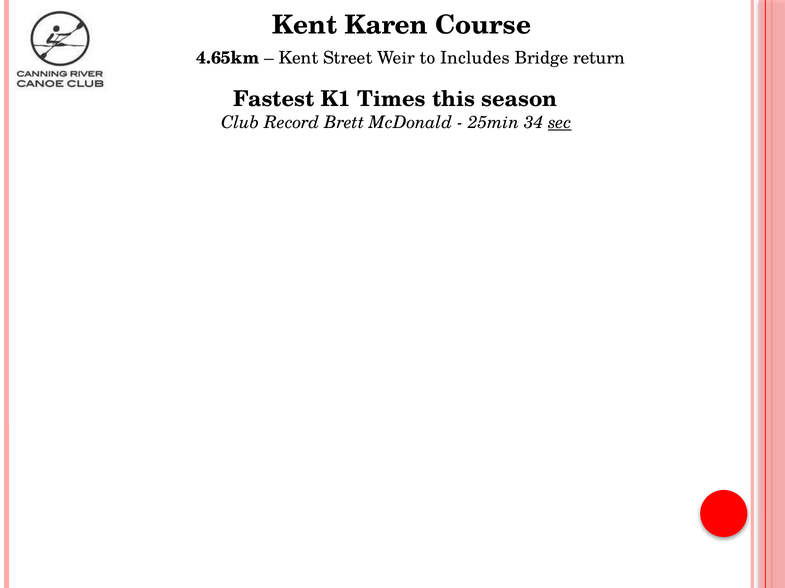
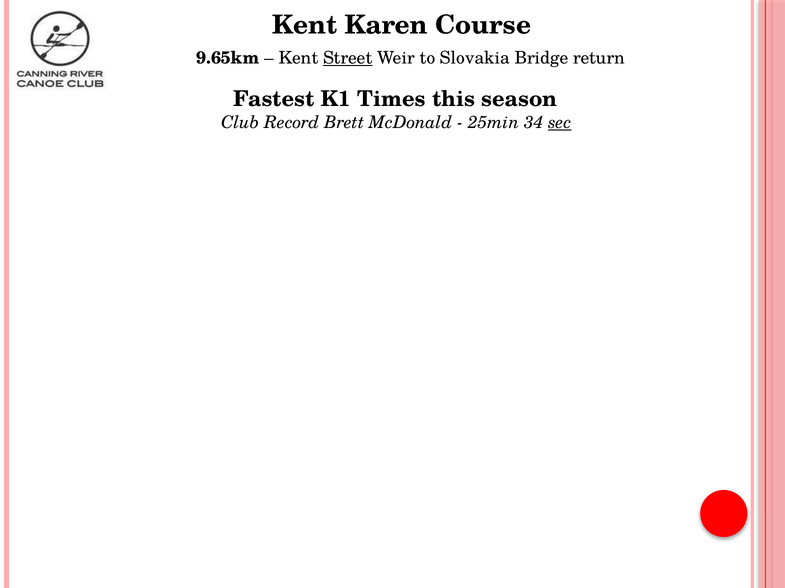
4.65km: 4.65km -> 9.65km
Street underline: none -> present
Includes: Includes -> Slovakia
